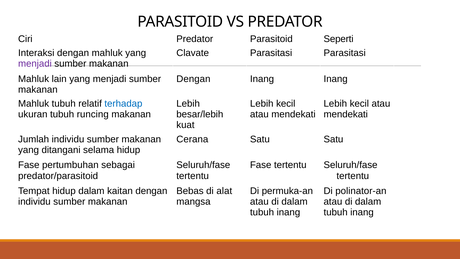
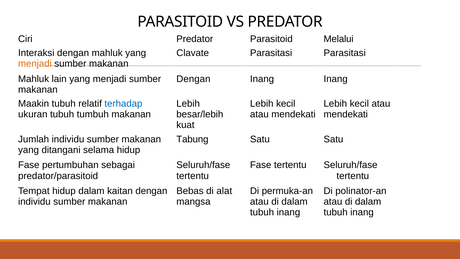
Seperti: Seperti -> Melalui
menjadi at (35, 64) colour: purple -> orange
Mahluk at (34, 104): Mahluk -> Maakin
runcing: runcing -> tumbuh
Cerana: Cerana -> Tabung
